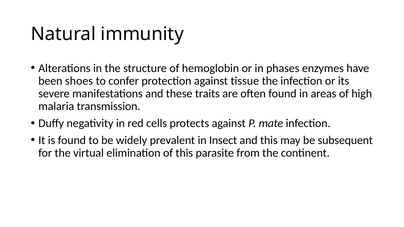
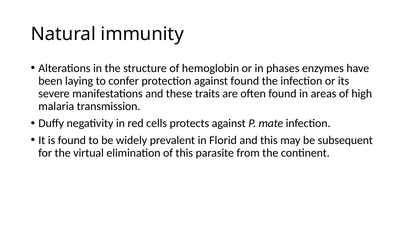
shoes: shoes -> laying
against tissue: tissue -> found
Insect: Insect -> Florid
